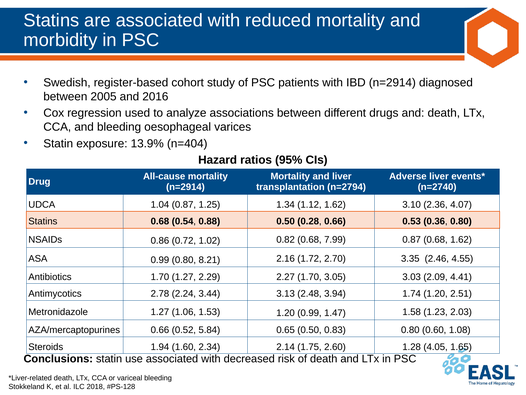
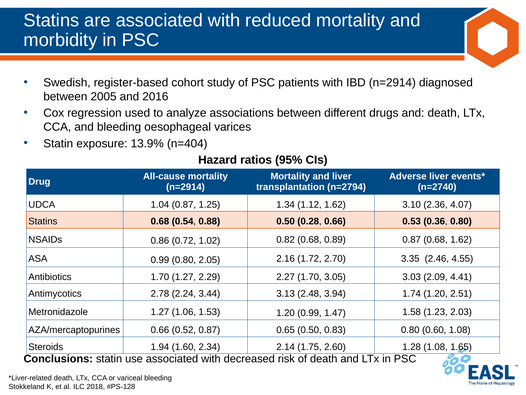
7.99: 7.99 -> 0.89
8.21: 8.21 -> 2.05
0.52 5.84: 5.84 -> 0.87
1.28 4.05: 4.05 -> 1.08
